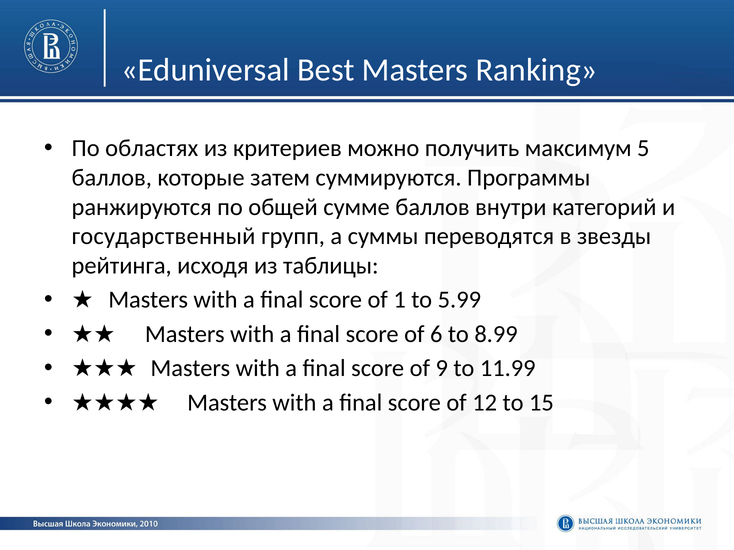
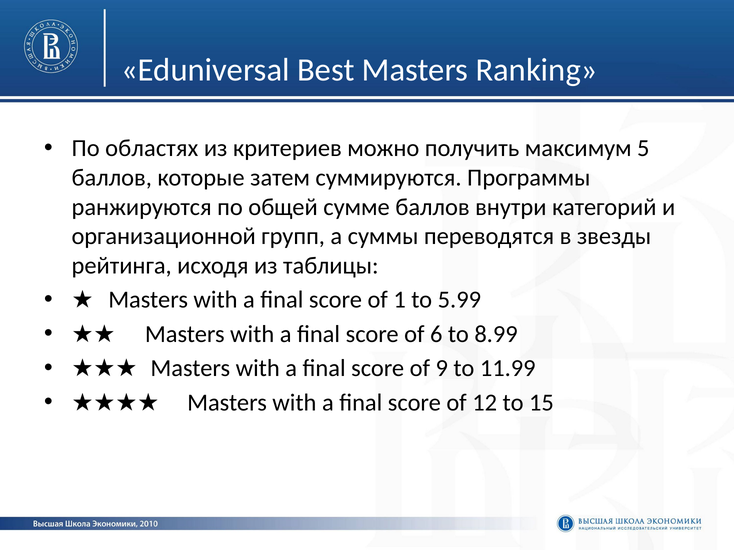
государственный: государственный -> организационной
